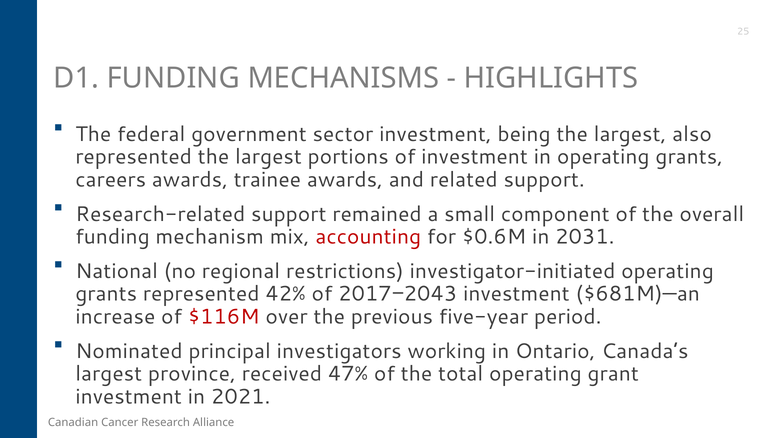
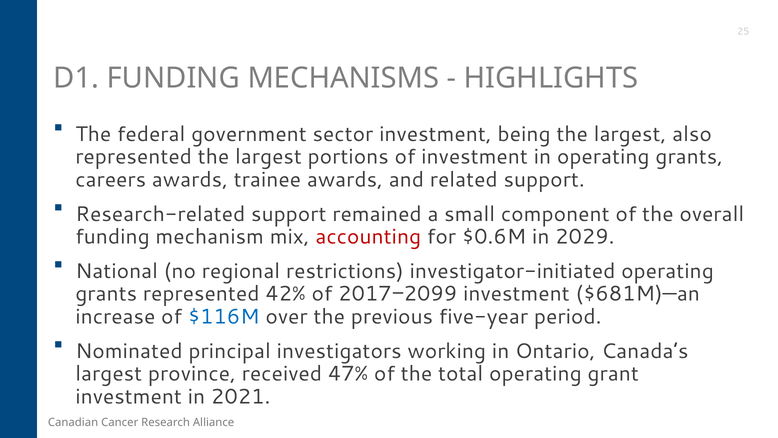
2031: 2031 -> 2029
2043: 2043 -> 2099
$116M colour: red -> blue
